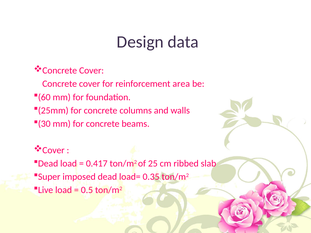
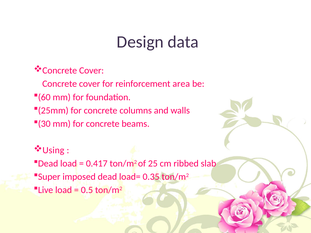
Cover at (53, 150): Cover -> Using
